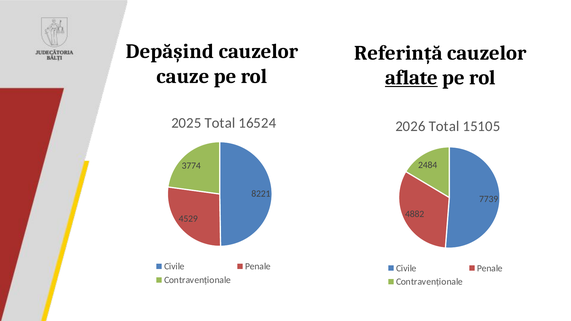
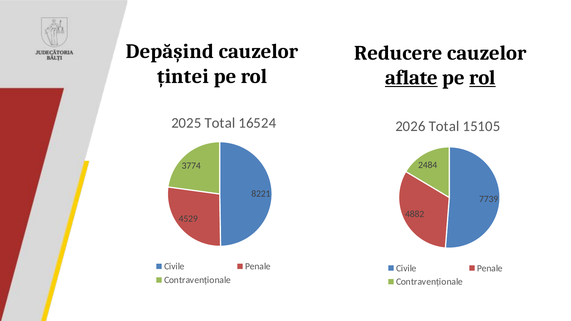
Referință: Referință -> Reducere
cauze: cauze -> țintei
rol at (482, 78) underline: none -> present
